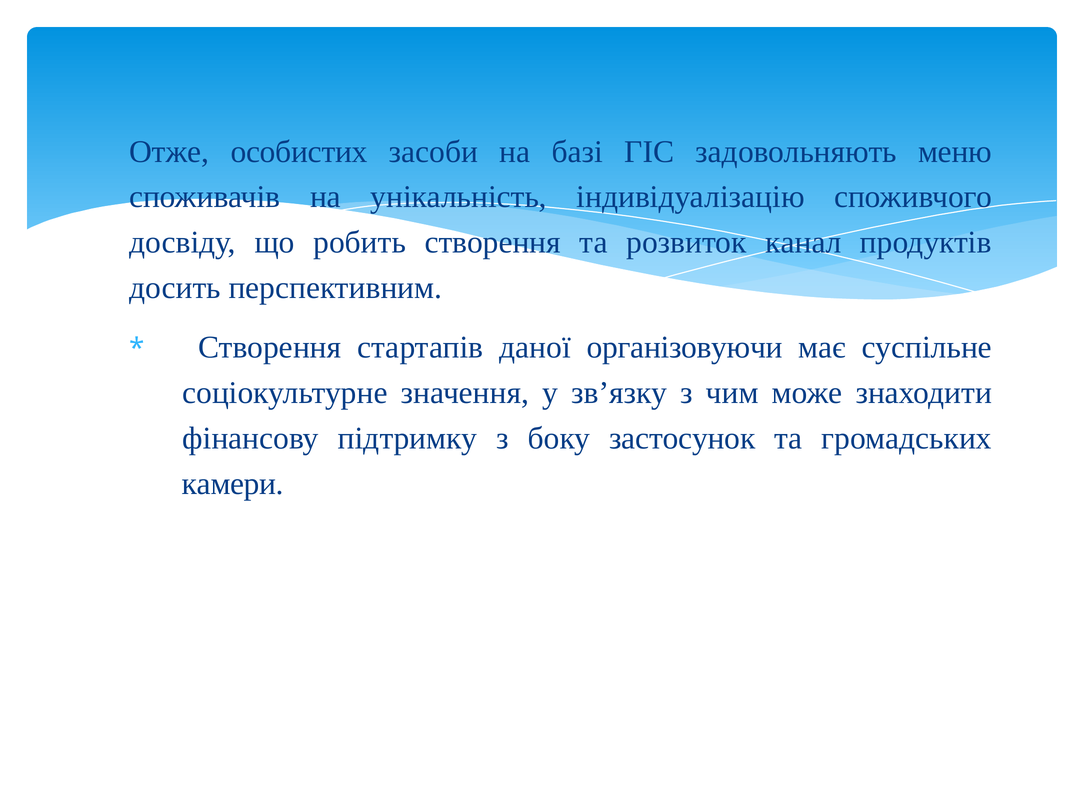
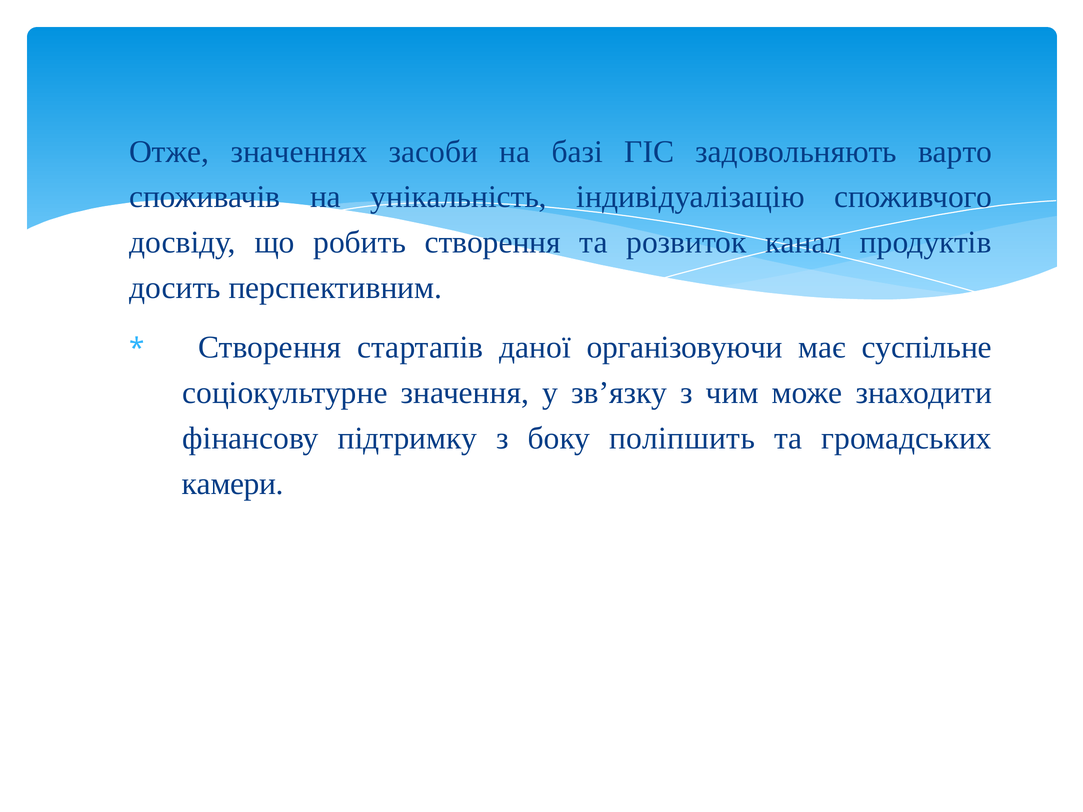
особистих: особистих -> значеннях
меню: меню -> варто
застосунок: застосунок -> поліпшить
